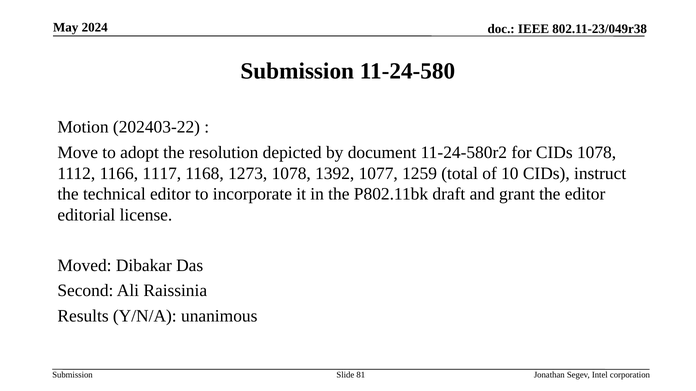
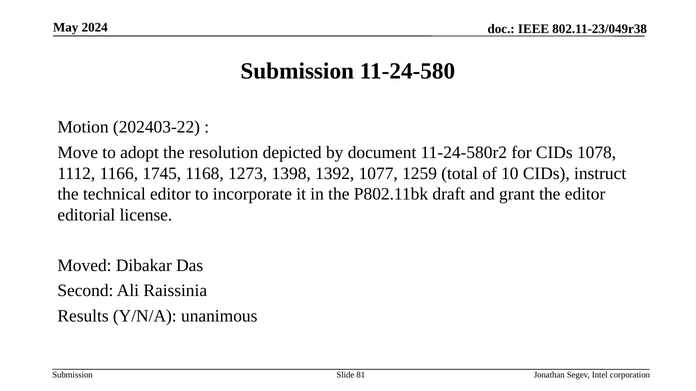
1117: 1117 -> 1745
1273 1078: 1078 -> 1398
